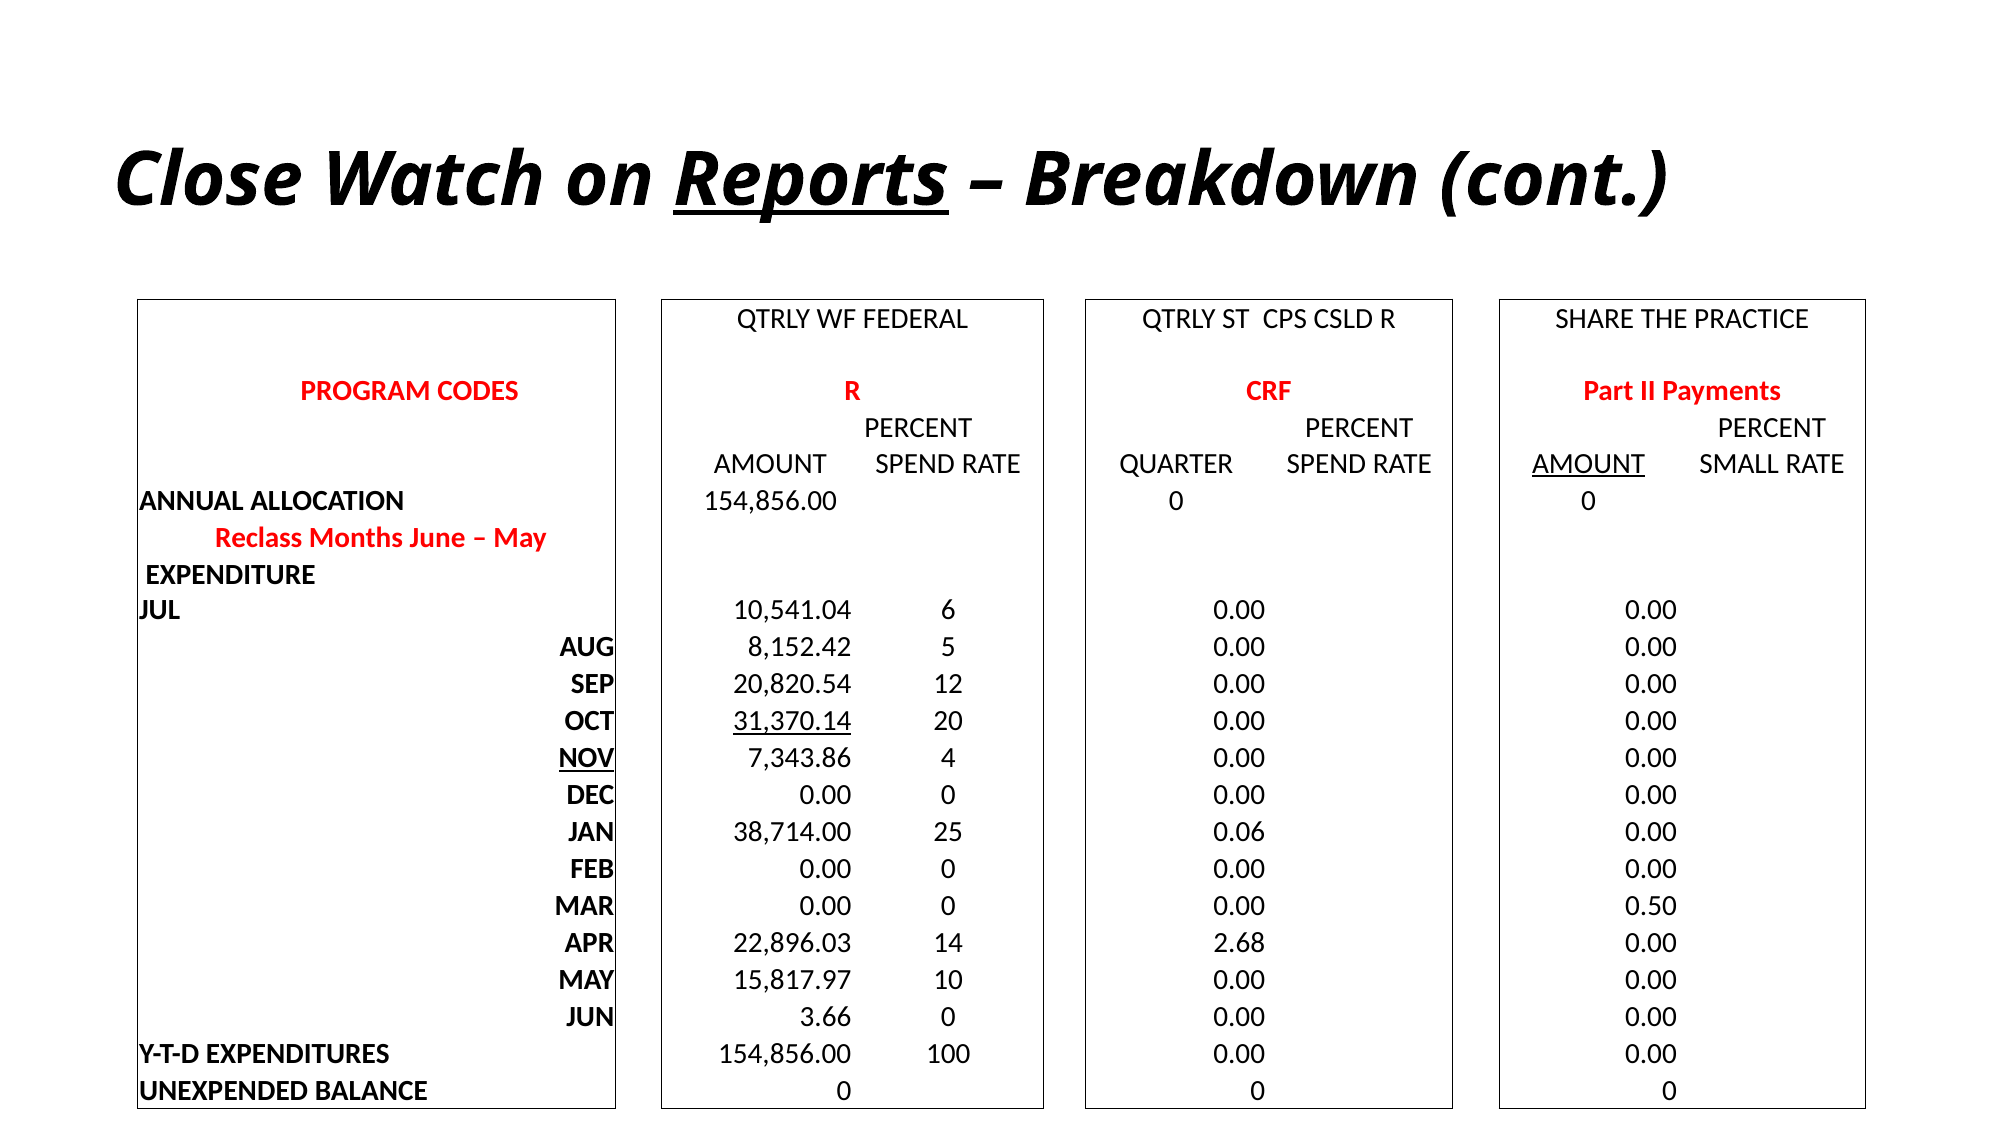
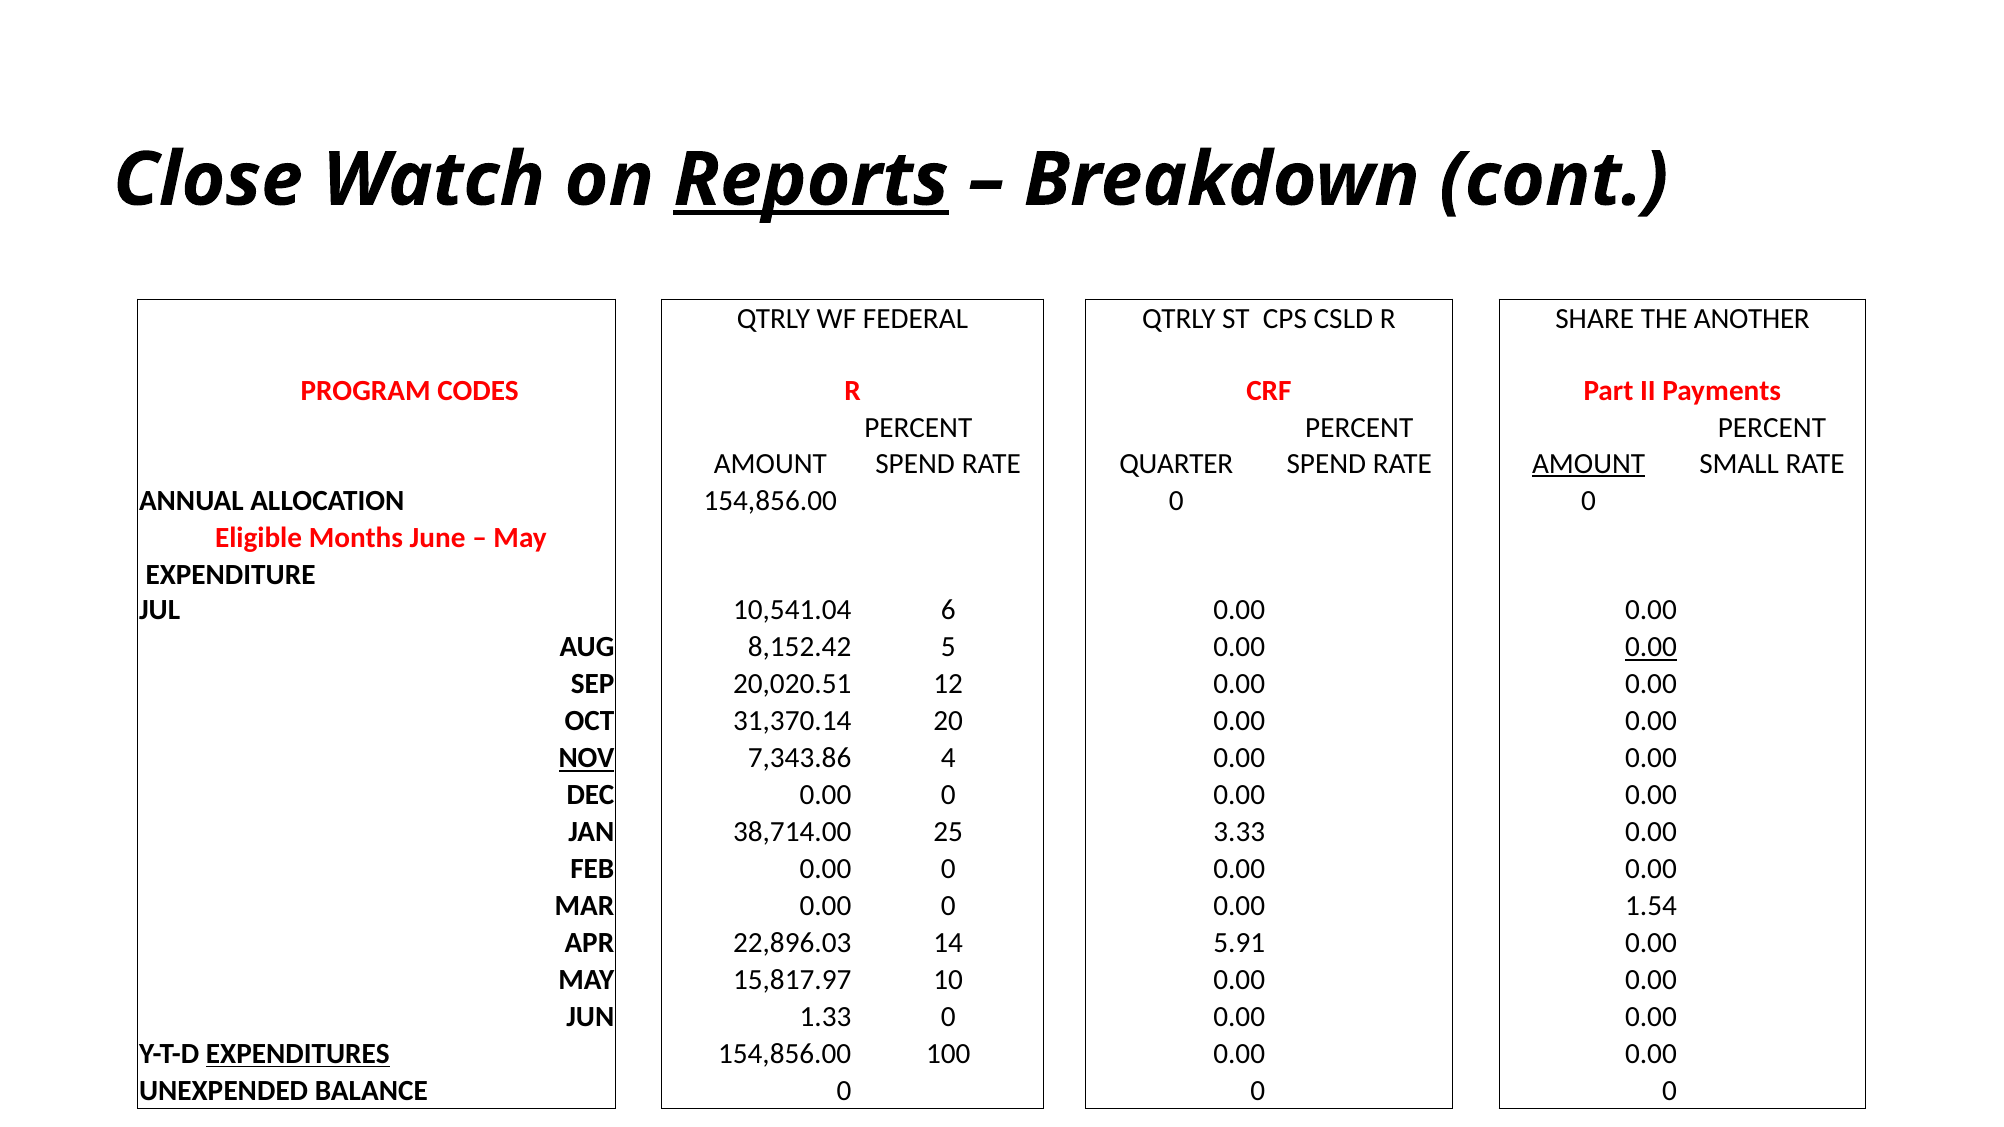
PRACTICE: PRACTICE -> ANOTHER
Reclass: Reclass -> Eligible
0.00 at (1651, 647) underline: none -> present
20,820.54: 20,820.54 -> 20,020.51
31,370.14 underline: present -> none
0.06: 0.06 -> 3.33
0.50: 0.50 -> 1.54
2.68: 2.68 -> 5.91
3.66: 3.66 -> 1.33
EXPENDITURES underline: none -> present
